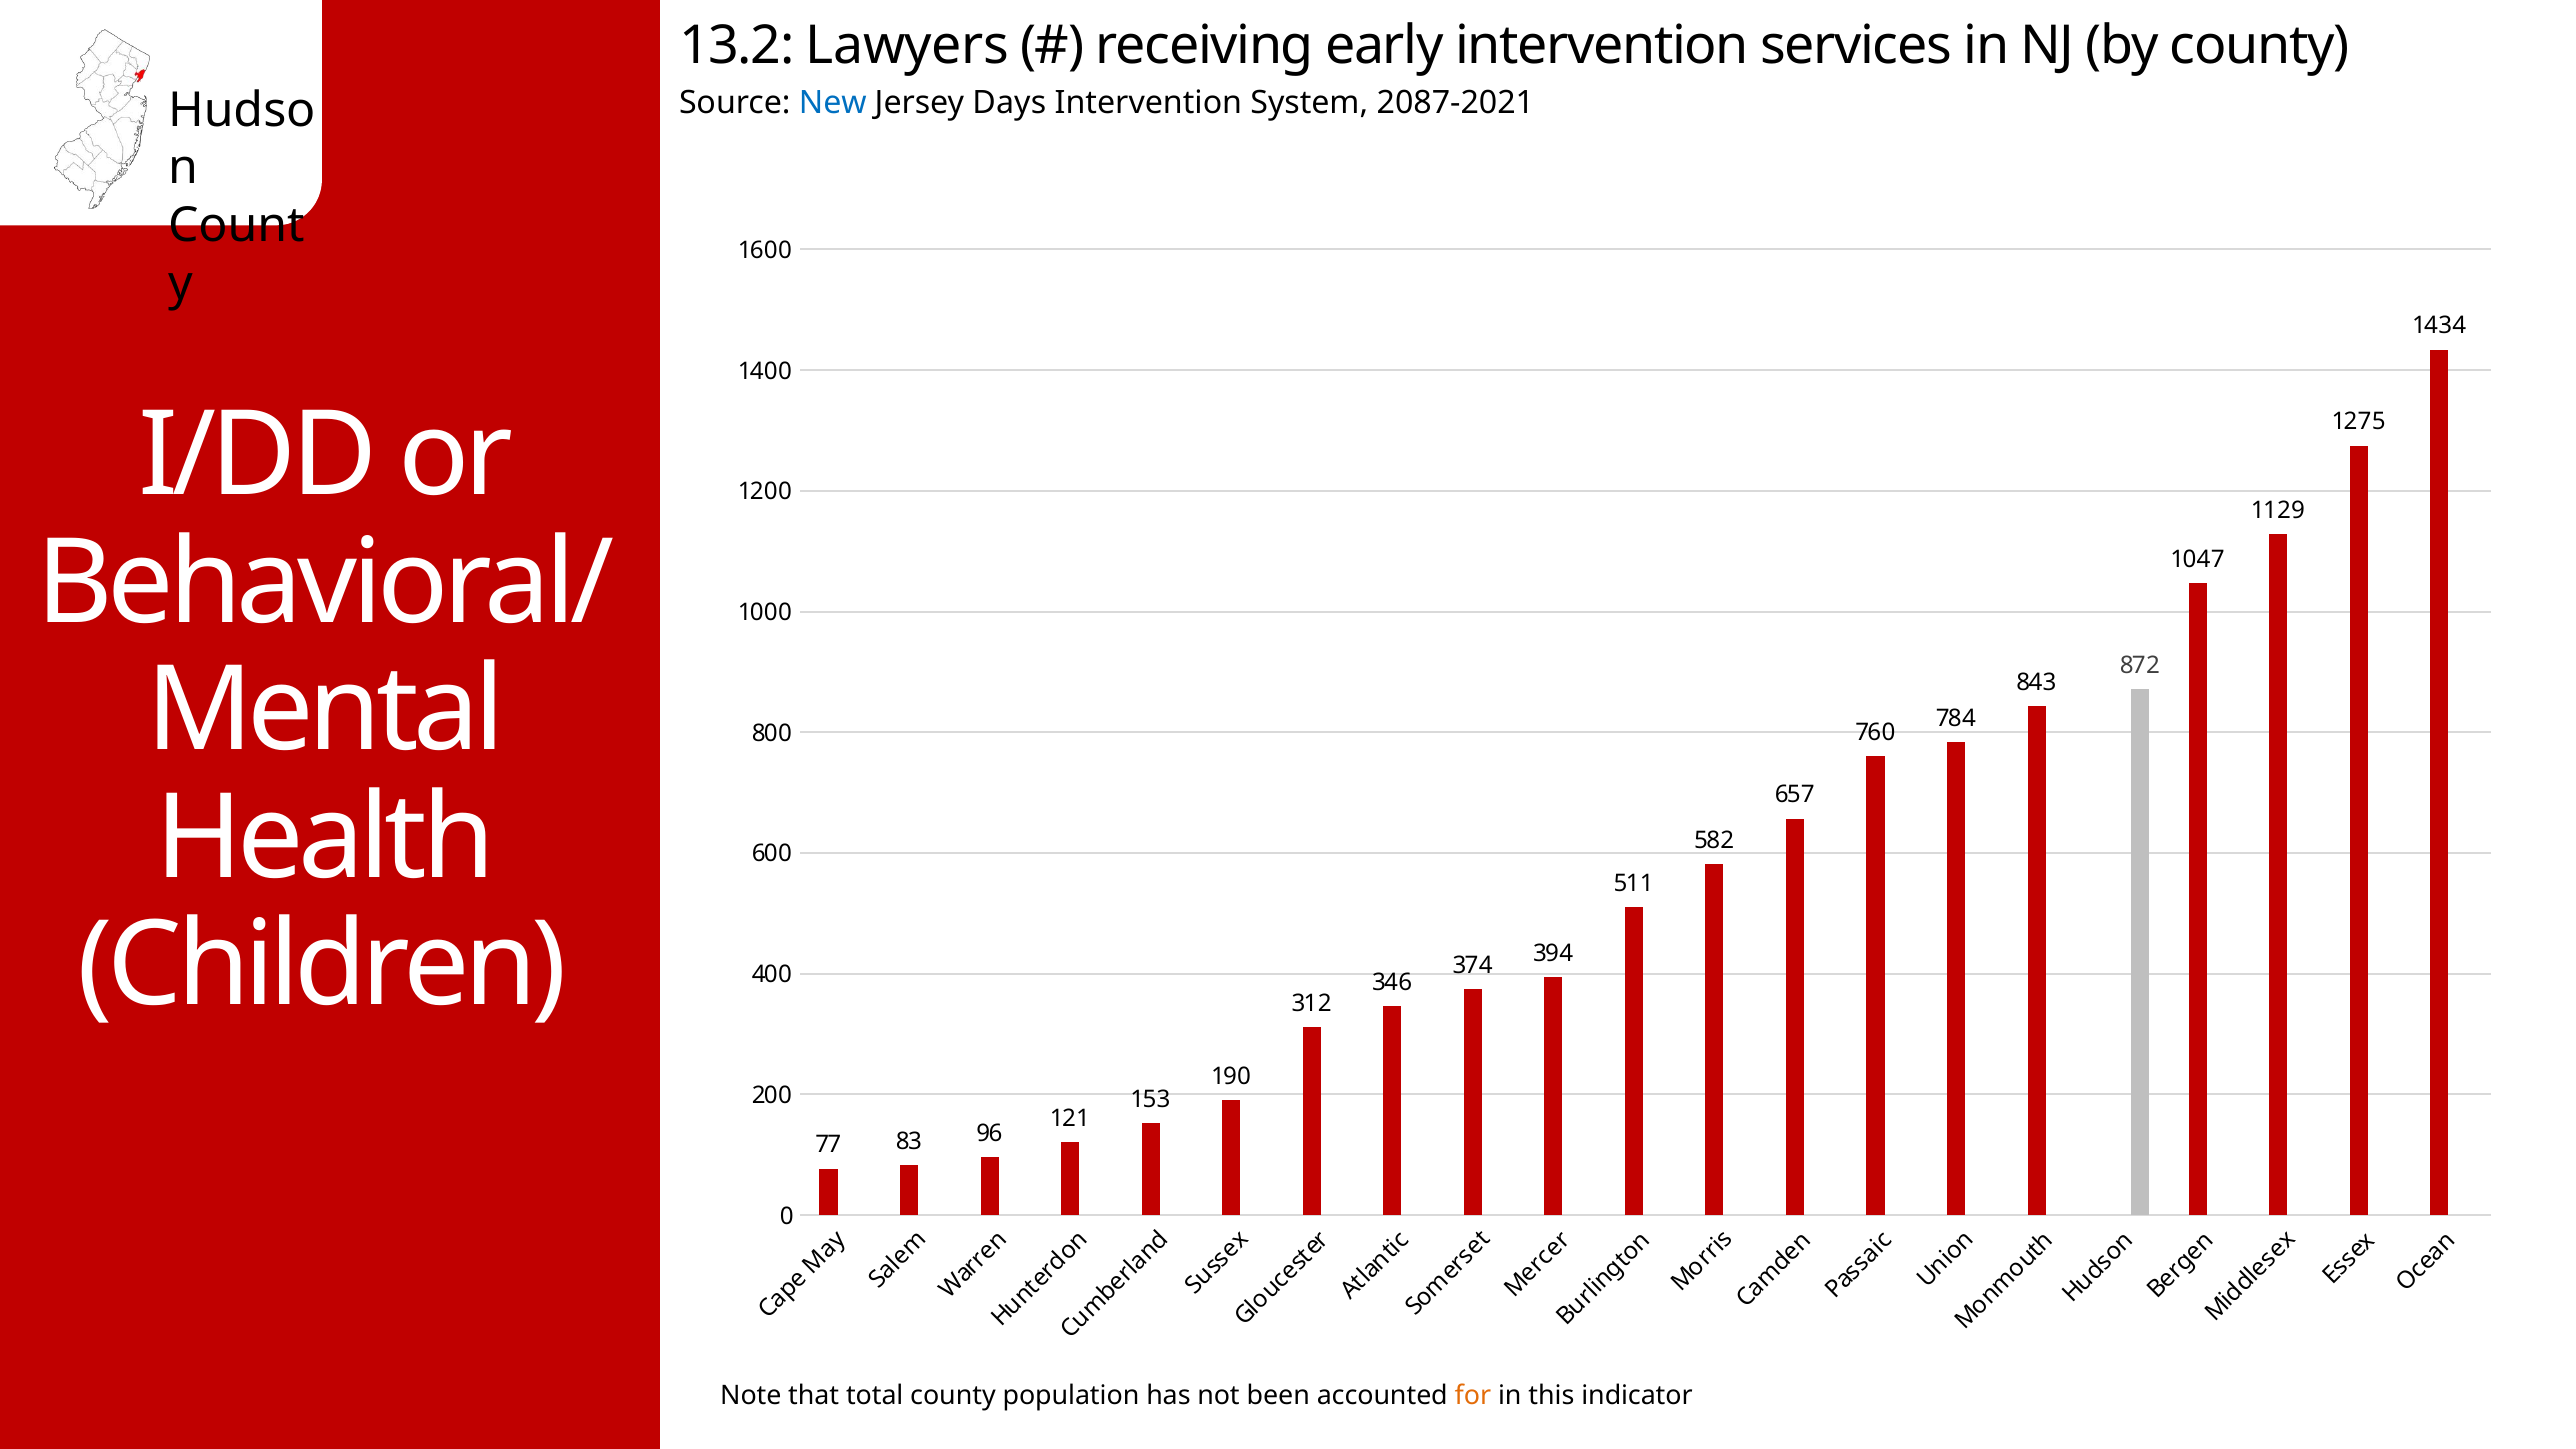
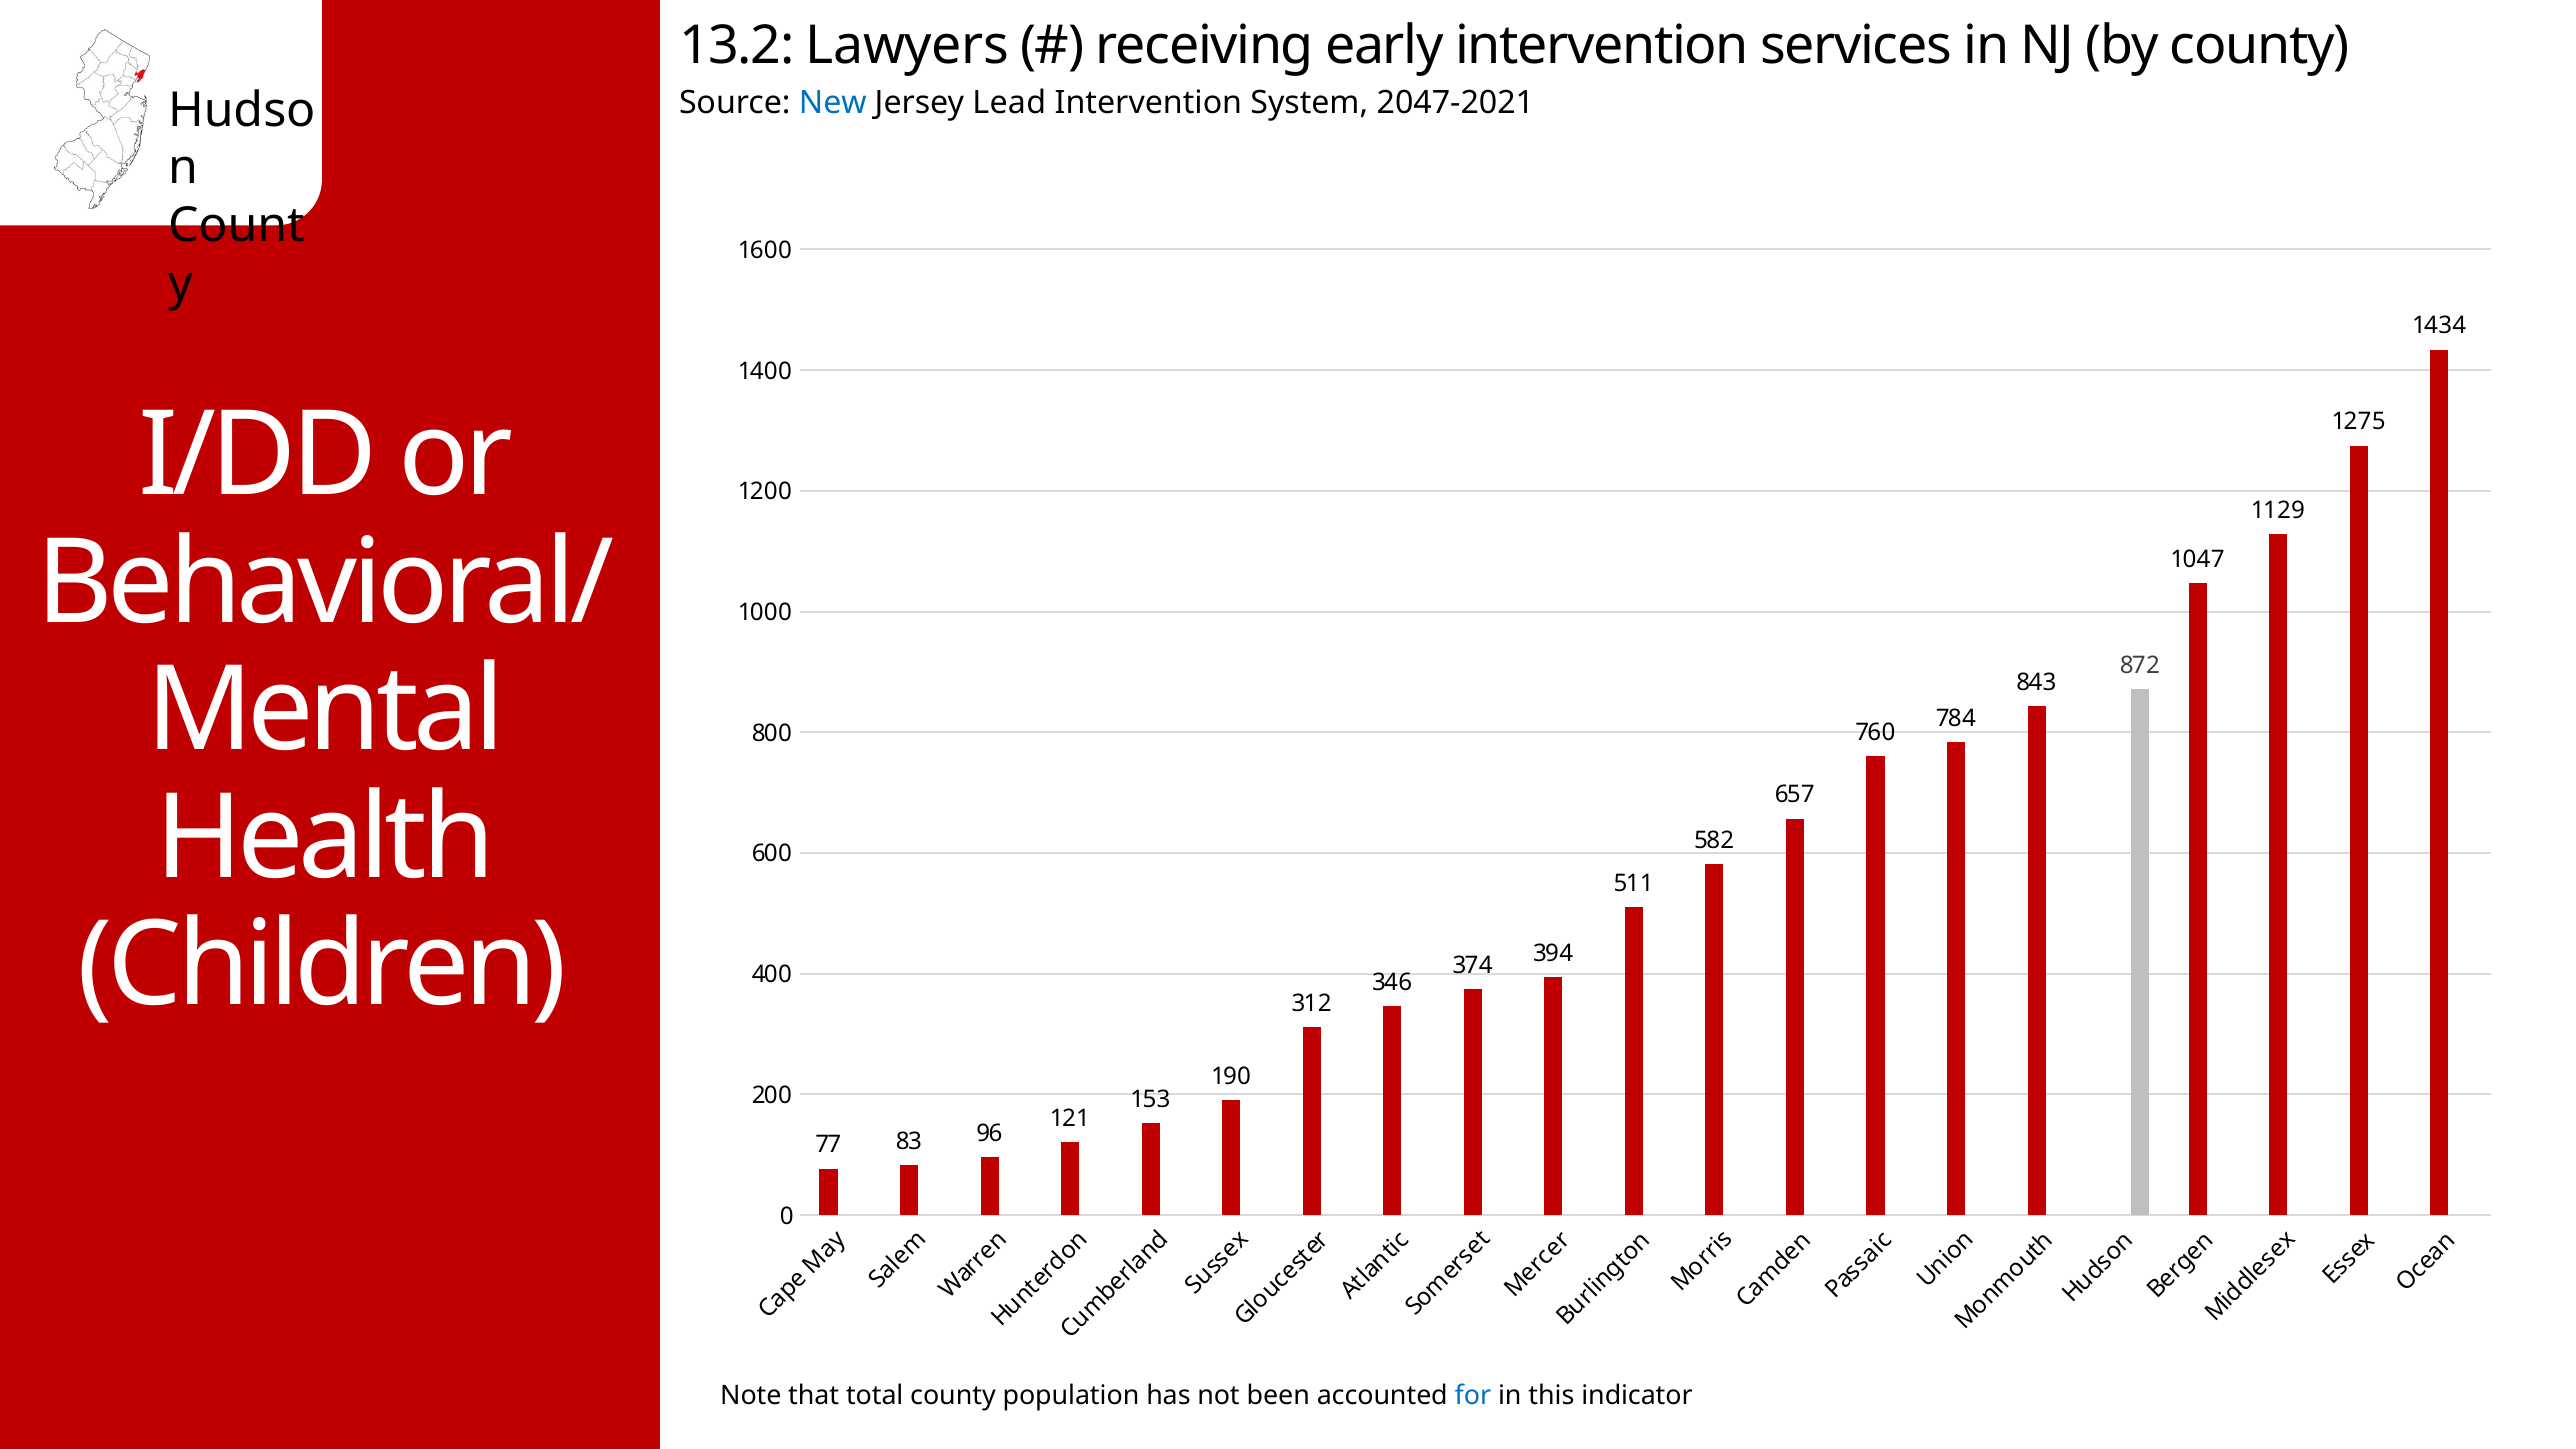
Days: Days -> Lead
2087-2021: 2087-2021 -> 2047-2021
for colour: orange -> blue
